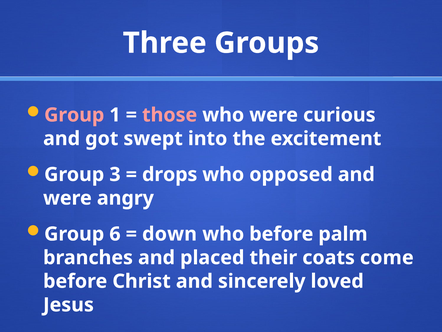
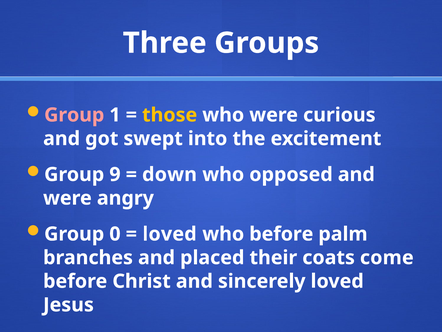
those colour: pink -> yellow
3: 3 -> 9
drops: drops -> down
6: 6 -> 0
down at (170, 234): down -> loved
